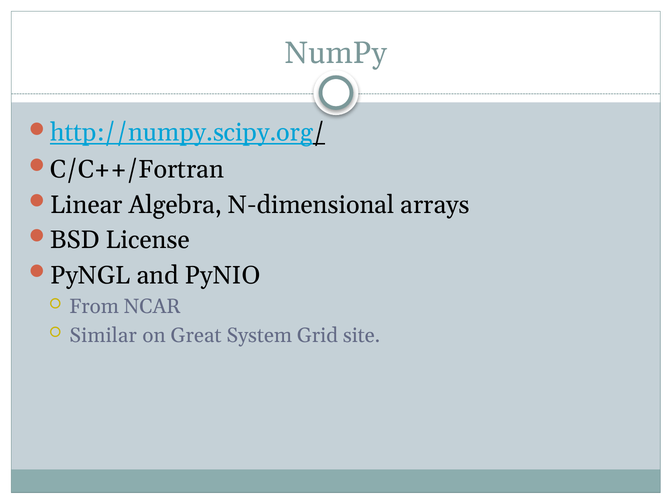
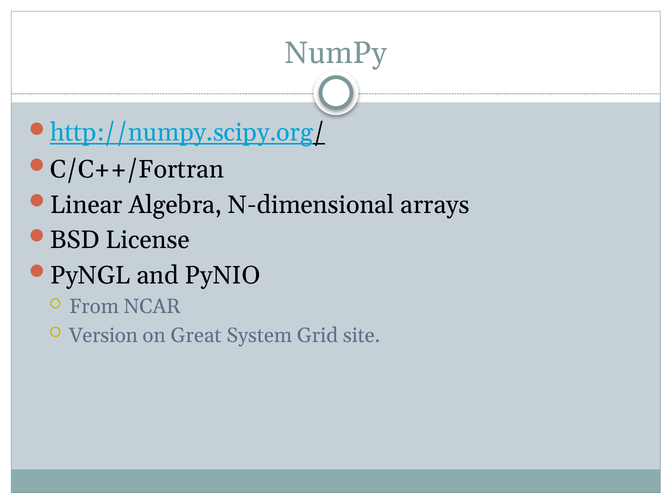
Similar: Similar -> Version
